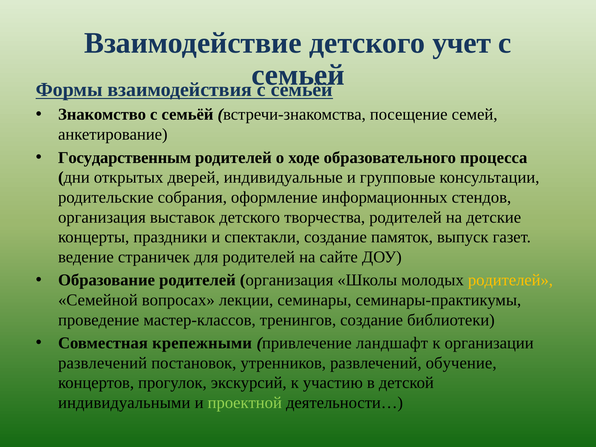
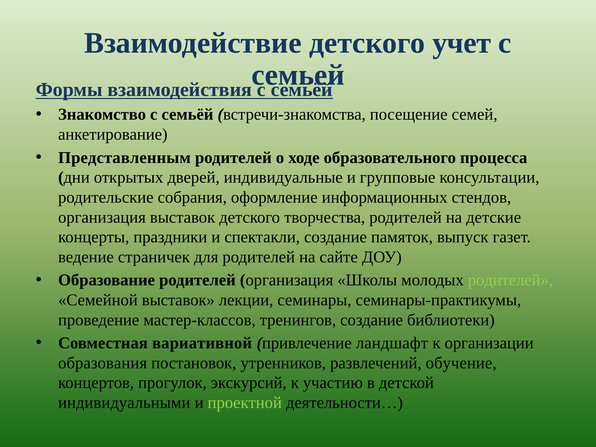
Государственным: Государственным -> Представленным
родителей at (510, 280) colour: yellow -> light green
Семейной вопросах: вопросах -> выставок
крепежными: крепежными -> вариативной
развлечений at (103, 363): развлечений -> образования
